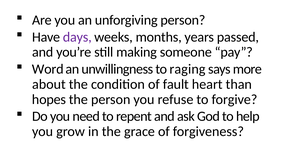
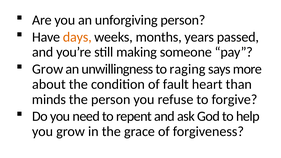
days colour: purple -> orange
Word at (48, 69): Word -> Grow
hopes: hopes -> minds
